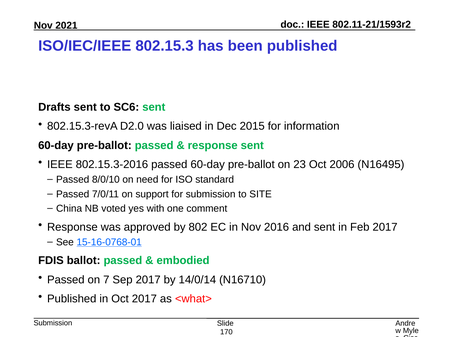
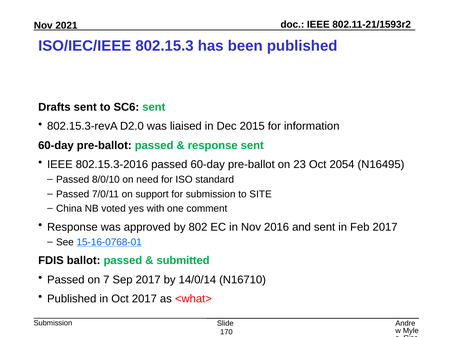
2006: 2006 -> 2054
embodied: embodied -> submitted
